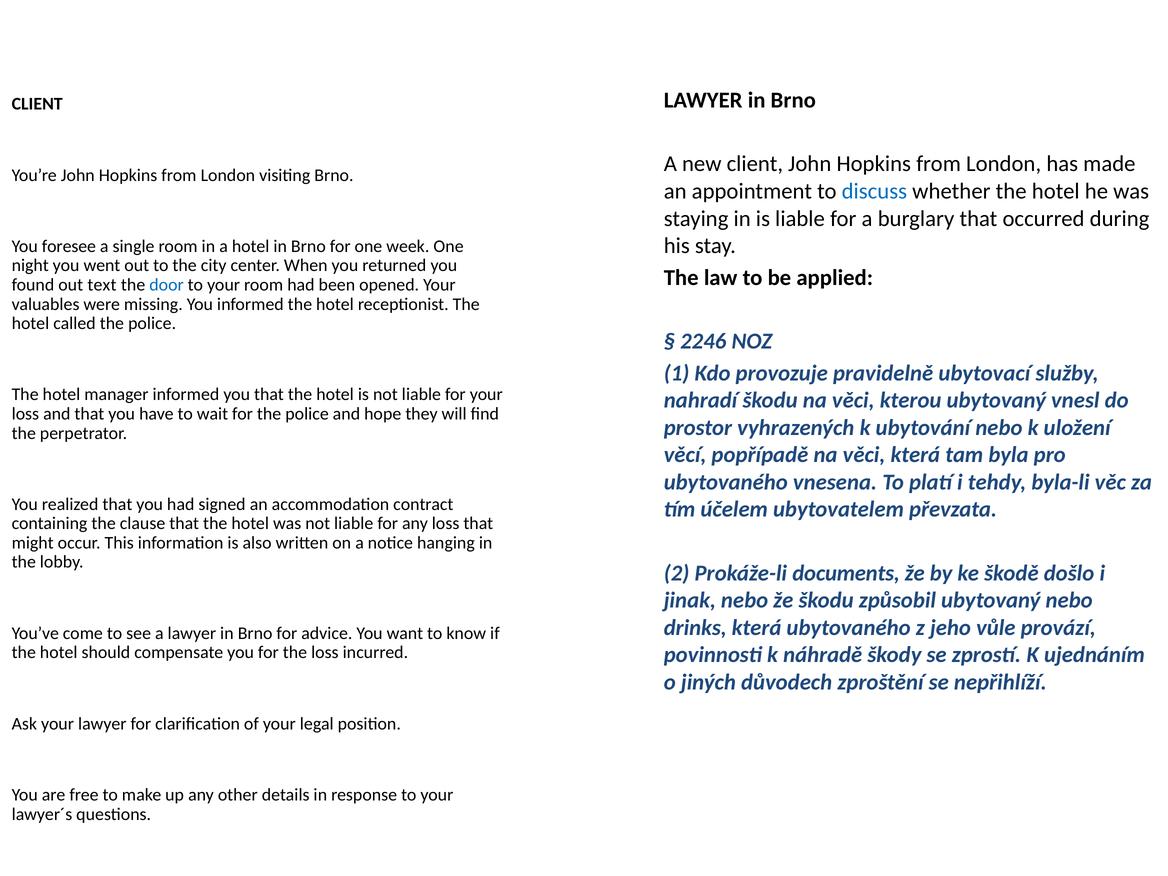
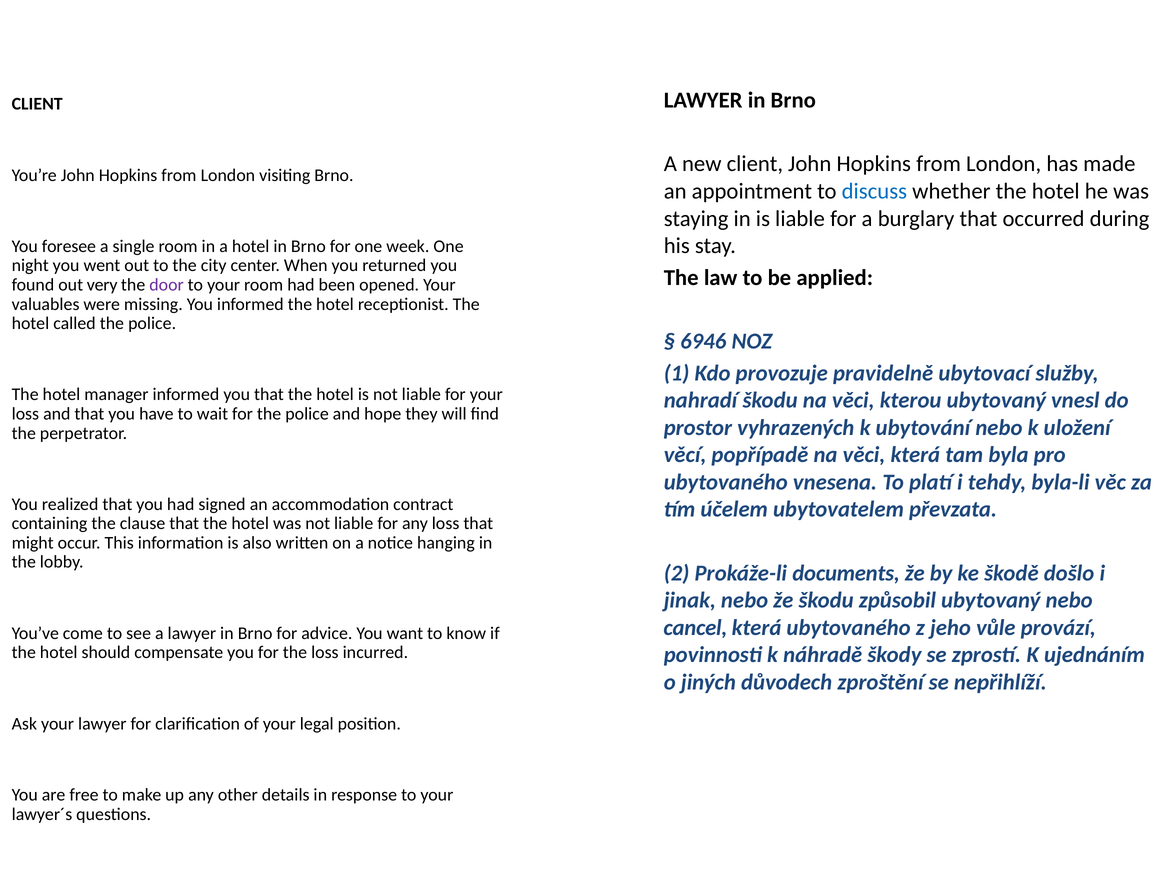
text: text -> very
door colour: blue -> purple
2246: 2246 -> 6946
drinks: drinks -> cancel
